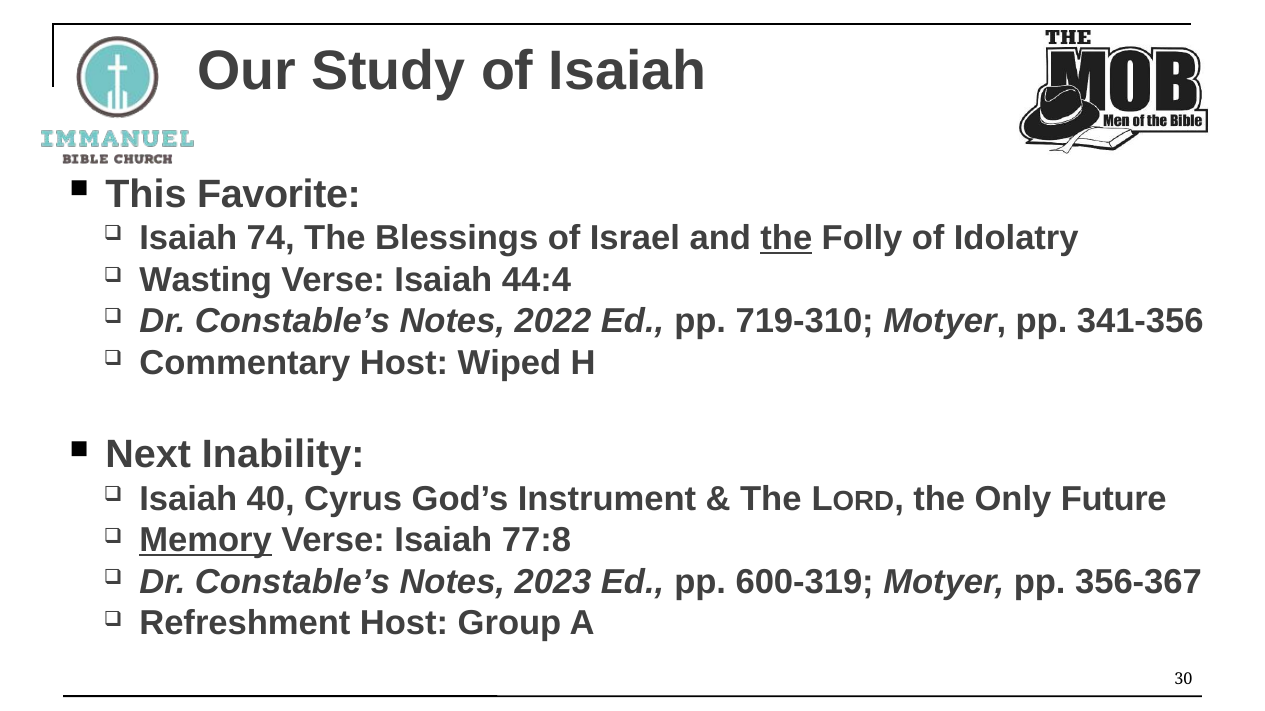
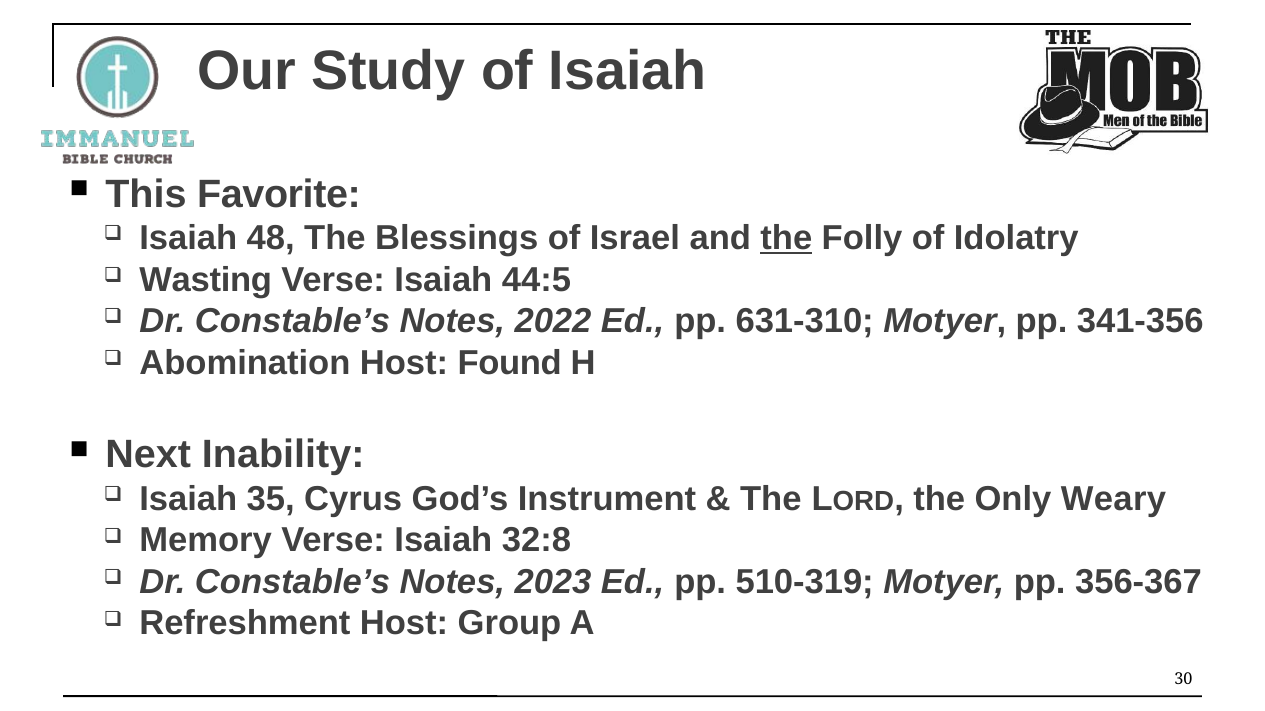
74: 74 -> 48
44:4: 44:4 -> 44:5
719-310: 719-310 -> 631-310
Commentary: Commentary -> Abomination
Wiped: Wiped -> Found
40: 40 -> 35
Future: Future -> Weary
Memory underline: present -> none
77:8: 77:8 -> 32:8
600-319: 600-319 -> 510-319
